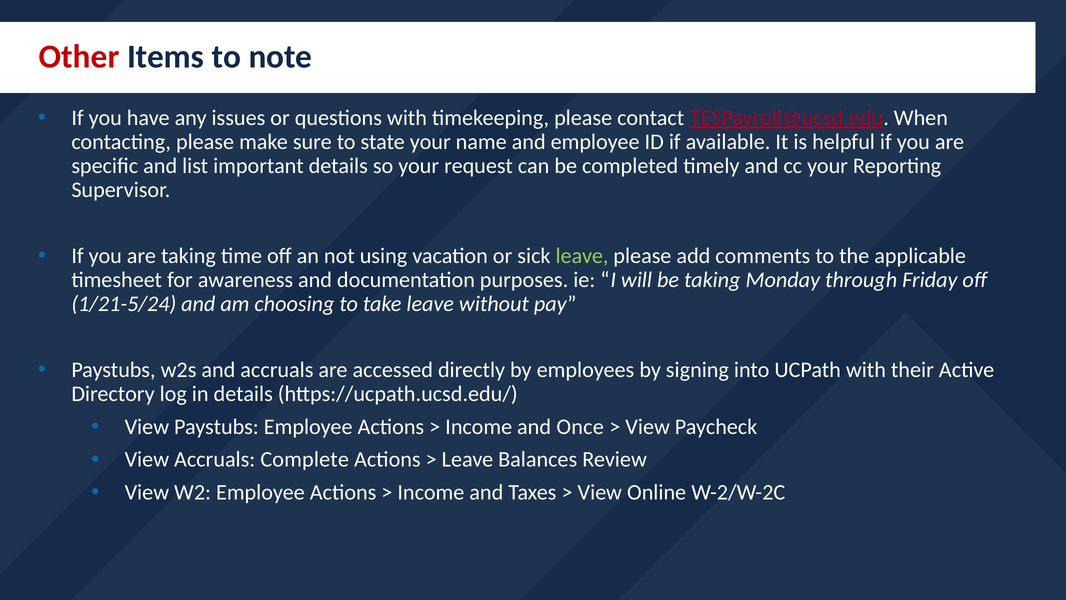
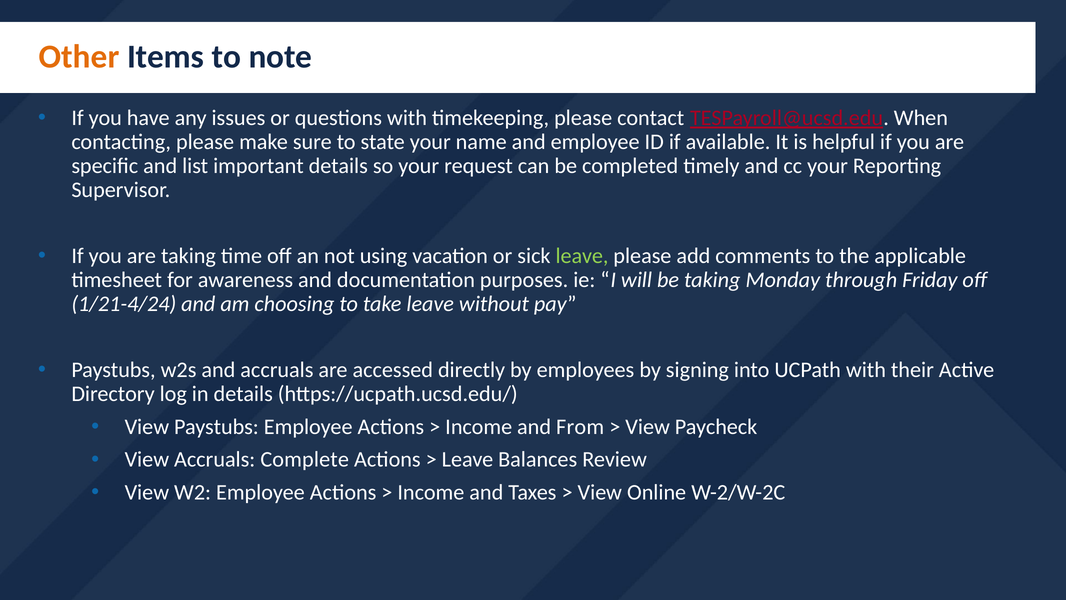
Other colour: red -> orange
1/21-5/24: 1/21-5/24 -> 1/21-4/24
Once: Once -> From
